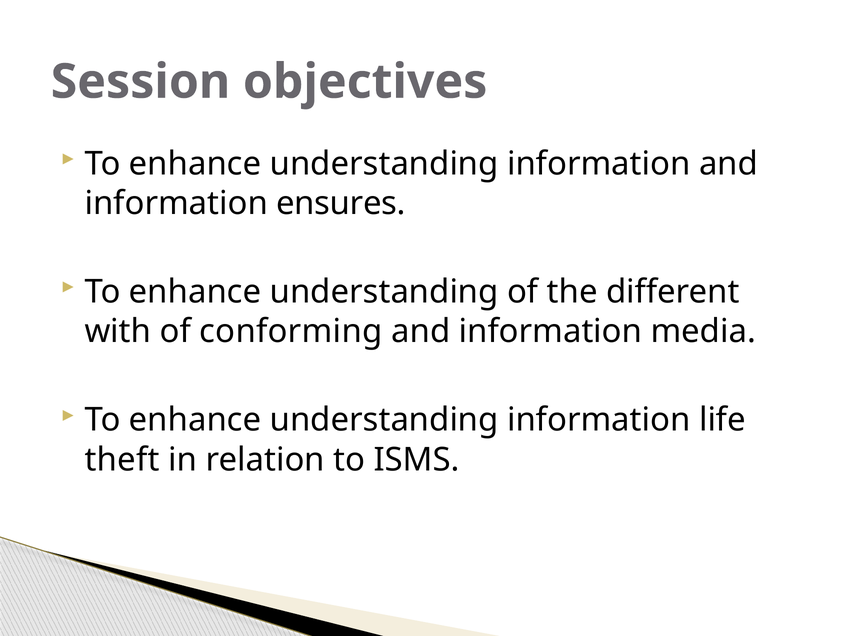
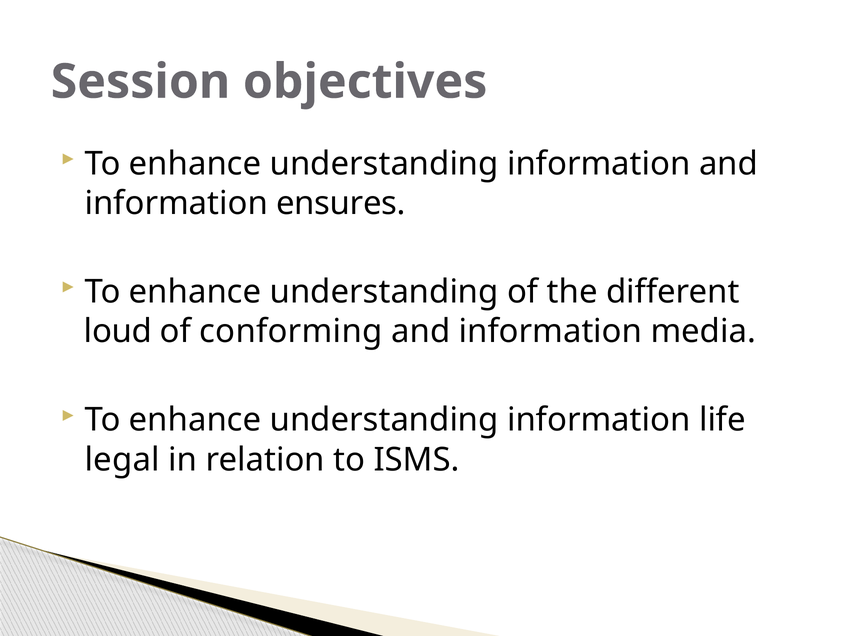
with: with -> loud
theft: theft -> legal
